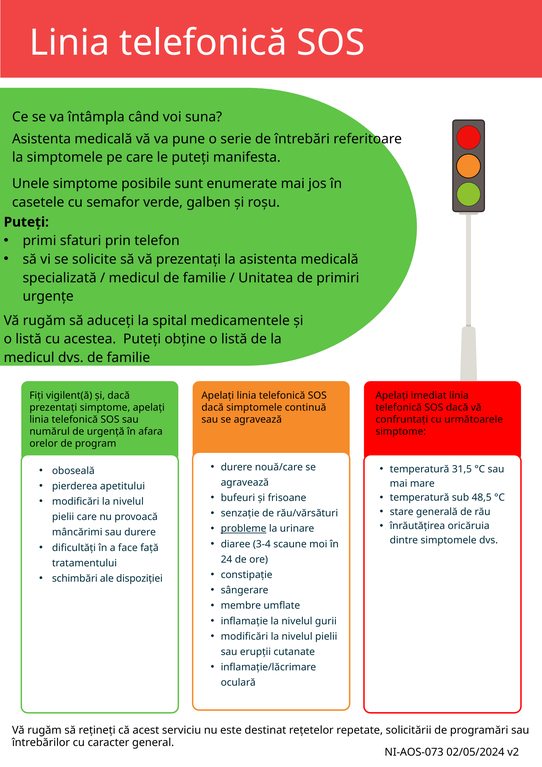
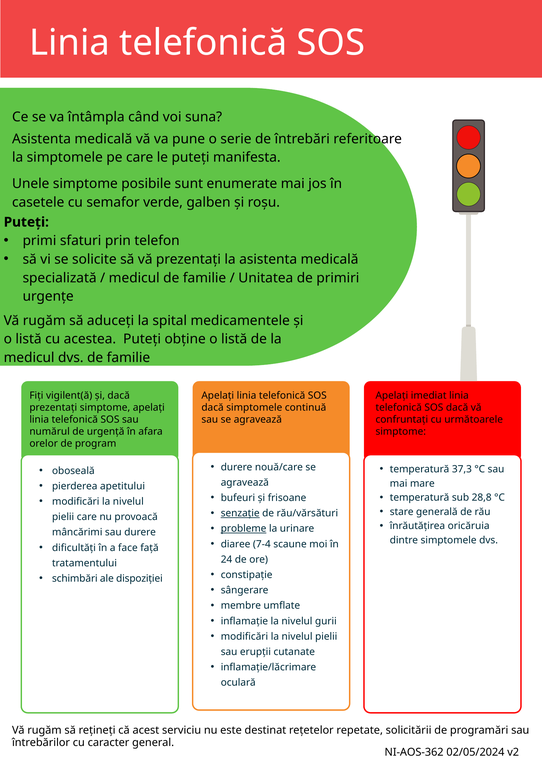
31,5: 31,5 -> 37,3
48,5: 48,5 -> 28,8
senzație underline: none -> present
3-4: 3-4 -> 7-4
NI-AOS-073: NI-AOS-073 -> NI-AOS-362
